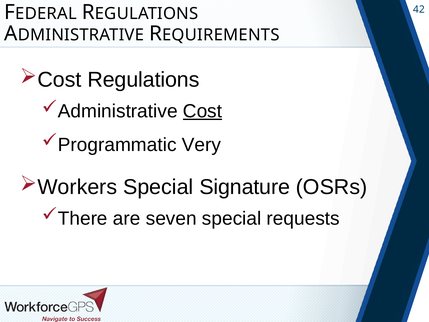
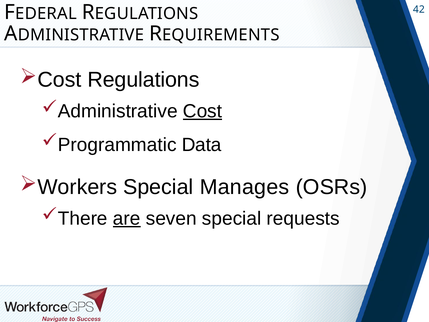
Very: Very -> Data
Signature: Signature -> Manages
are underline: none -> present
